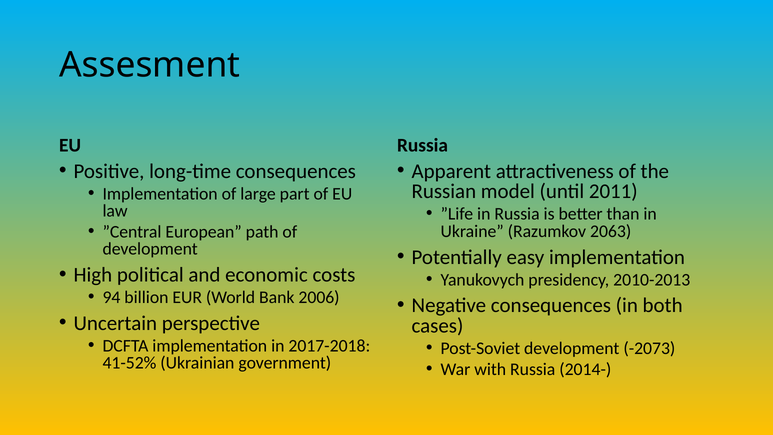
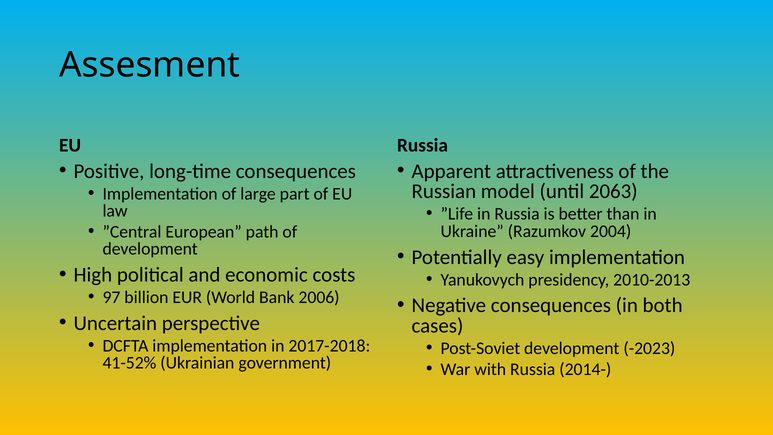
2011: 2011 -> 2063
2063: 2063 -> 2004
94: 94 -> 97
-2073: -2073 -> -2023
